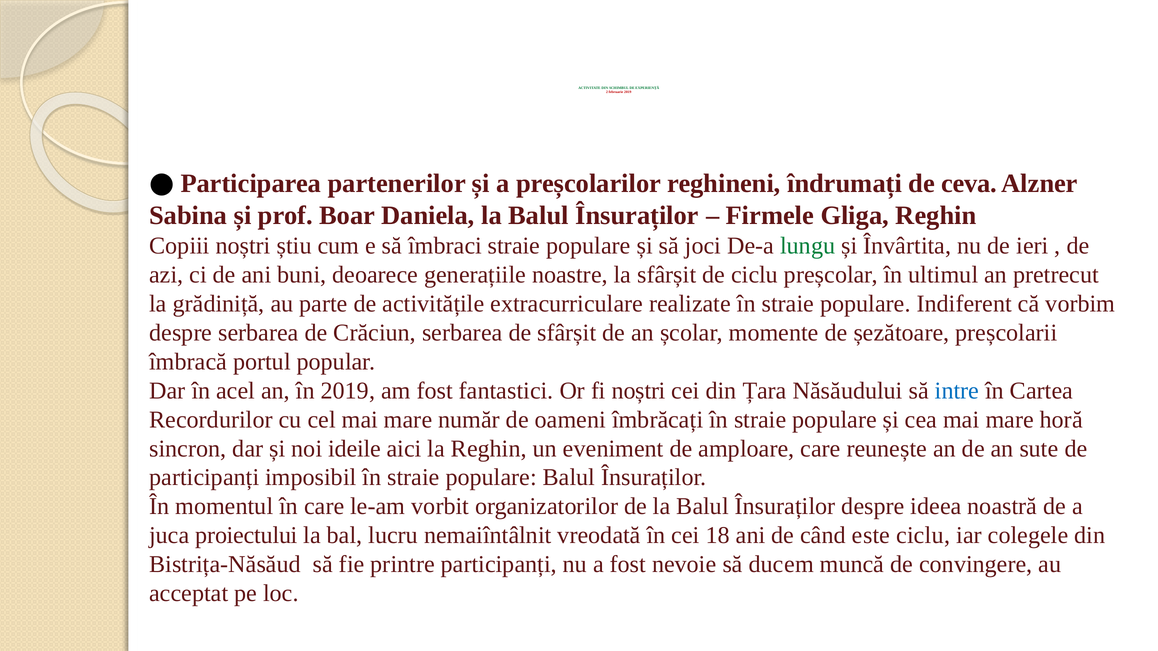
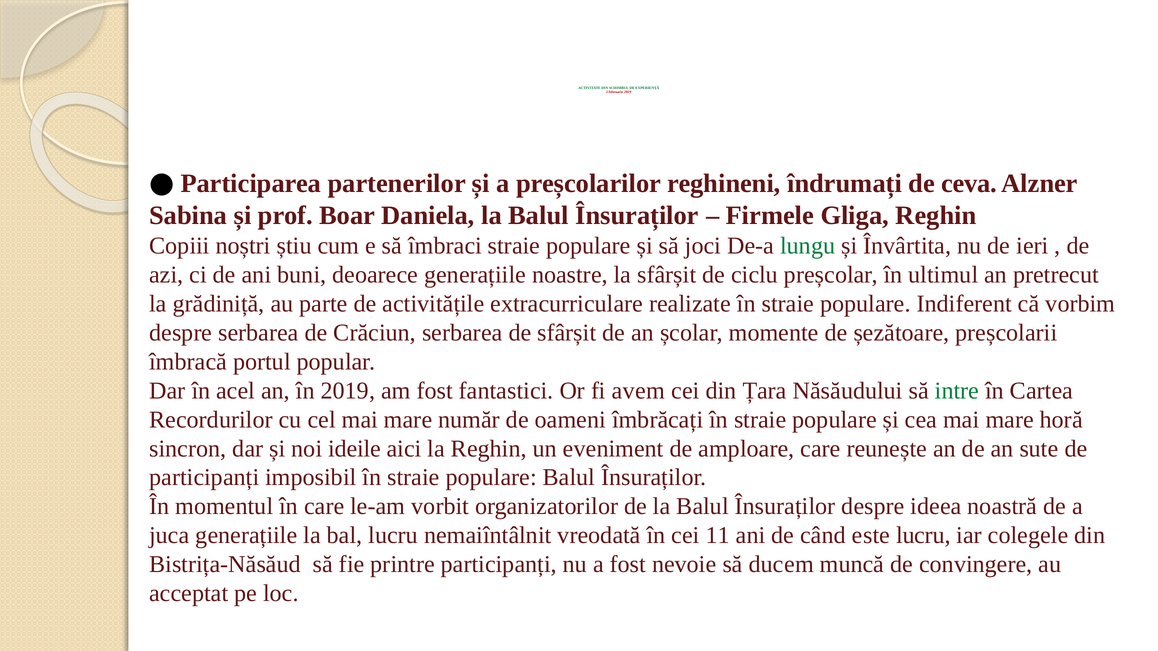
fi noștri: noștri -> avem
intre colour: blue -> green
juca proiectului: proiectului -> generațiile
18: 18 -> 11
este ciclu: ciclu -> lucru
